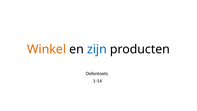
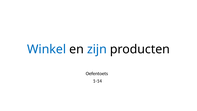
Winkel colour: orange -> blue
